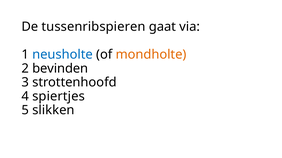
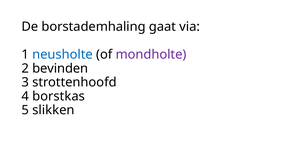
tussenribspieren: tussenribspieren -> borstademhaling
mondholte colour: orange -> purple
spiertjes: spiertjes -> borstkas
